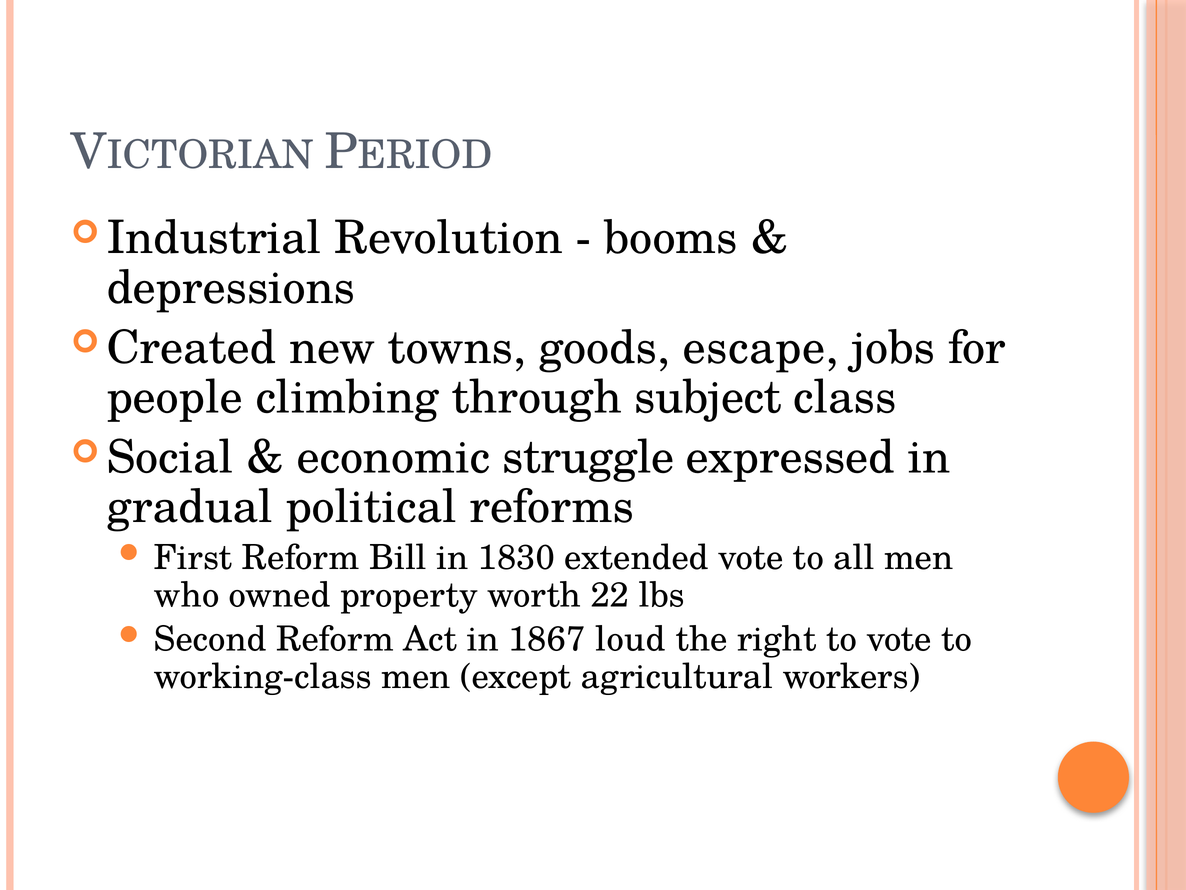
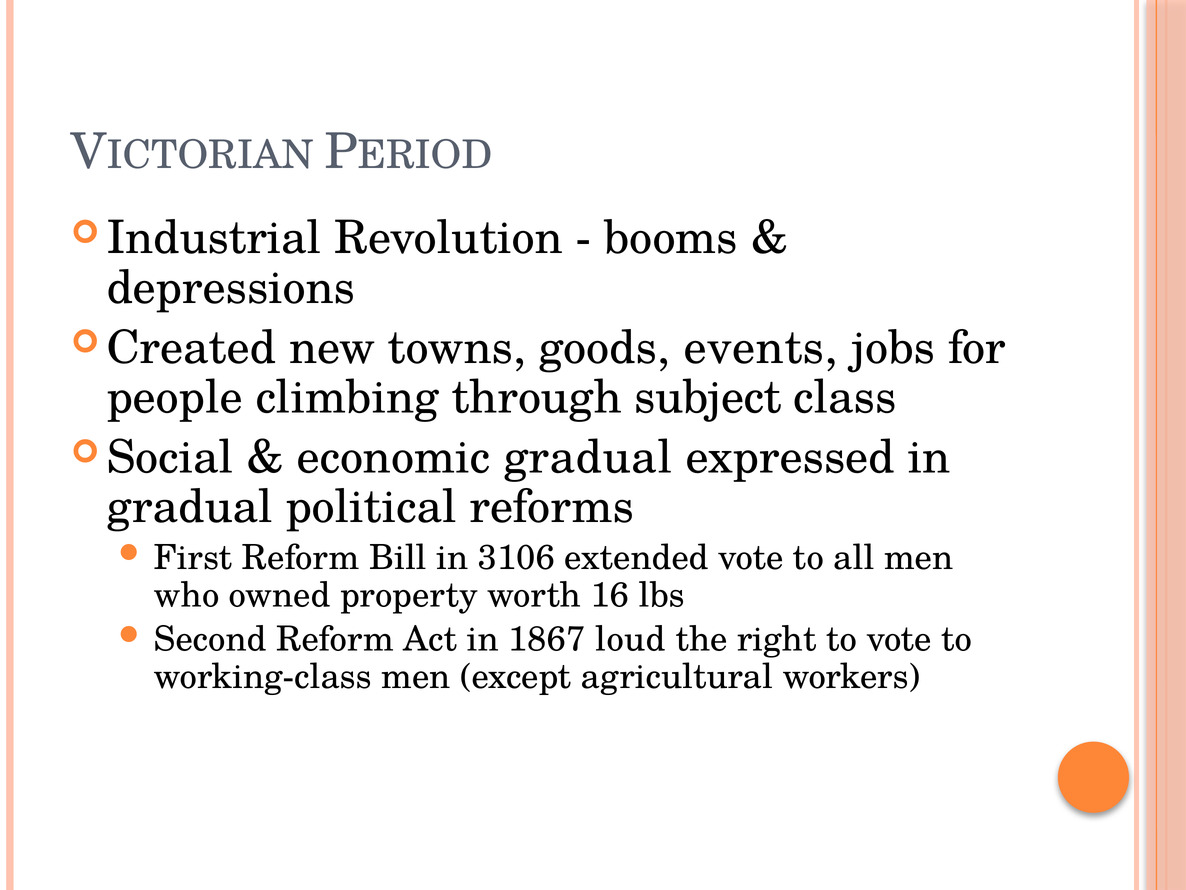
escape: escape -> events
economic struggle: struggle -> gradual
1830: 1830 -> 3106
22: 22 -> 16
